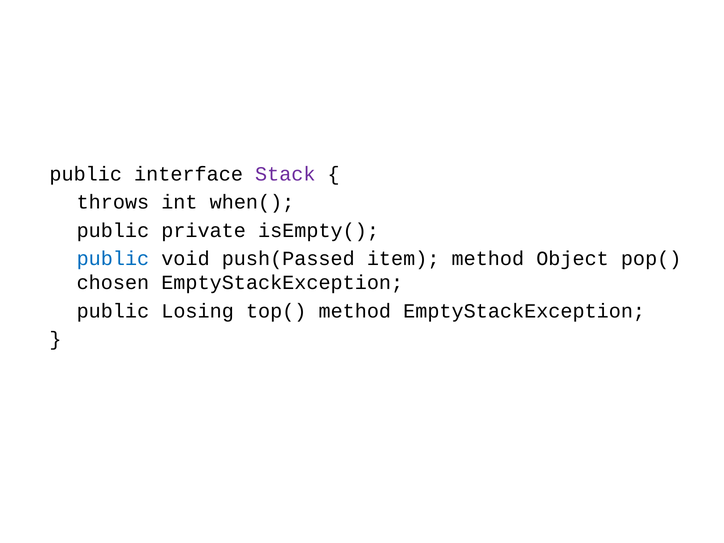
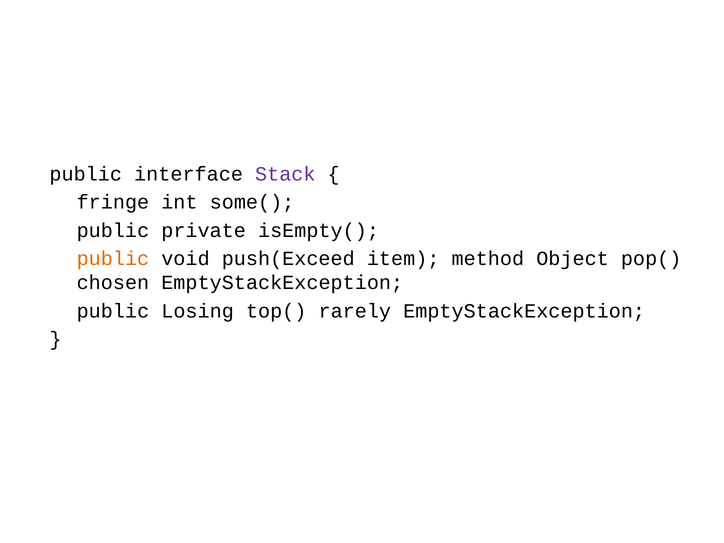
throws: throws -> fringe
when(: when( -> some(
public at (113, 259) colour: blue -> orange
push(Passed: push(Passed -> push(Exceed
top( method: method -> rarely
